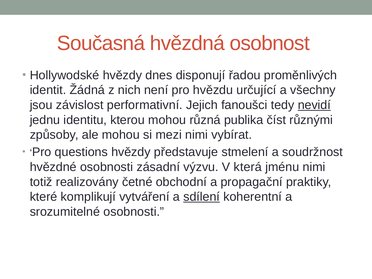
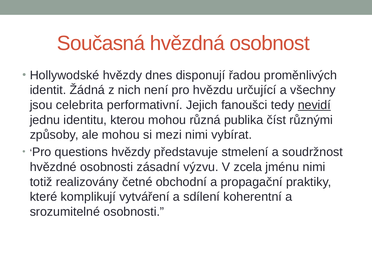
závislost: závislost -> celebrita
která: která -> zcela
sdílení underline: present -> none
